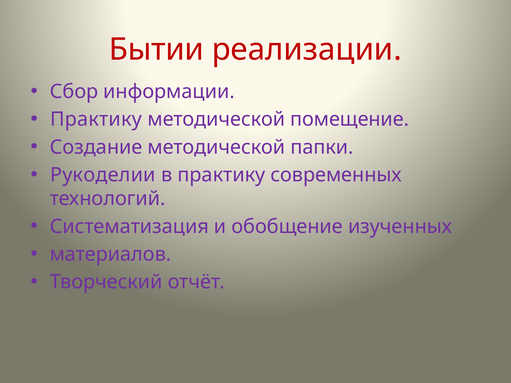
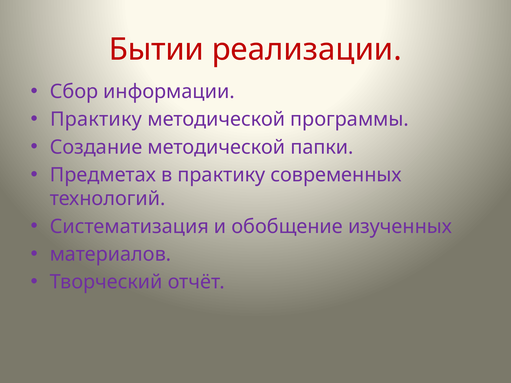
помещение: помещение -> программы
Рукоделии: Рукоделии -> Предметах
